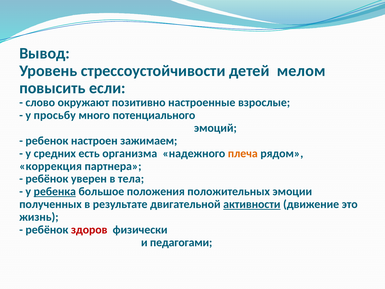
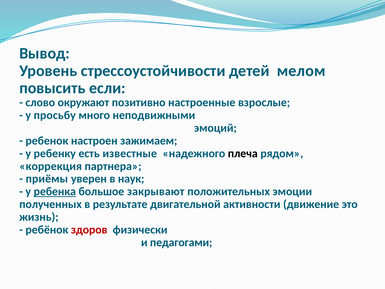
потенциального: потенциального -> неподвижными
средних: средних -> ребенку
организма: организма -> известные
плеча colour: orange -> black
ребёнок at (47, 179): ребёнок -> приёмы
тела: тела -> наук
положения: положения -> закрывают
активности underline: present -> none
